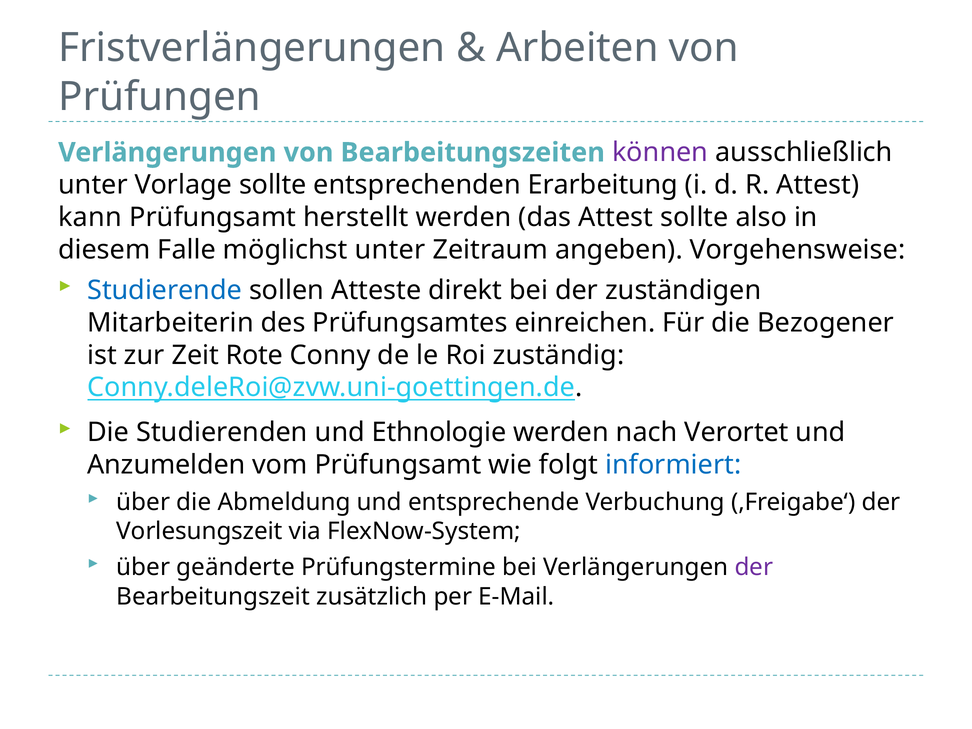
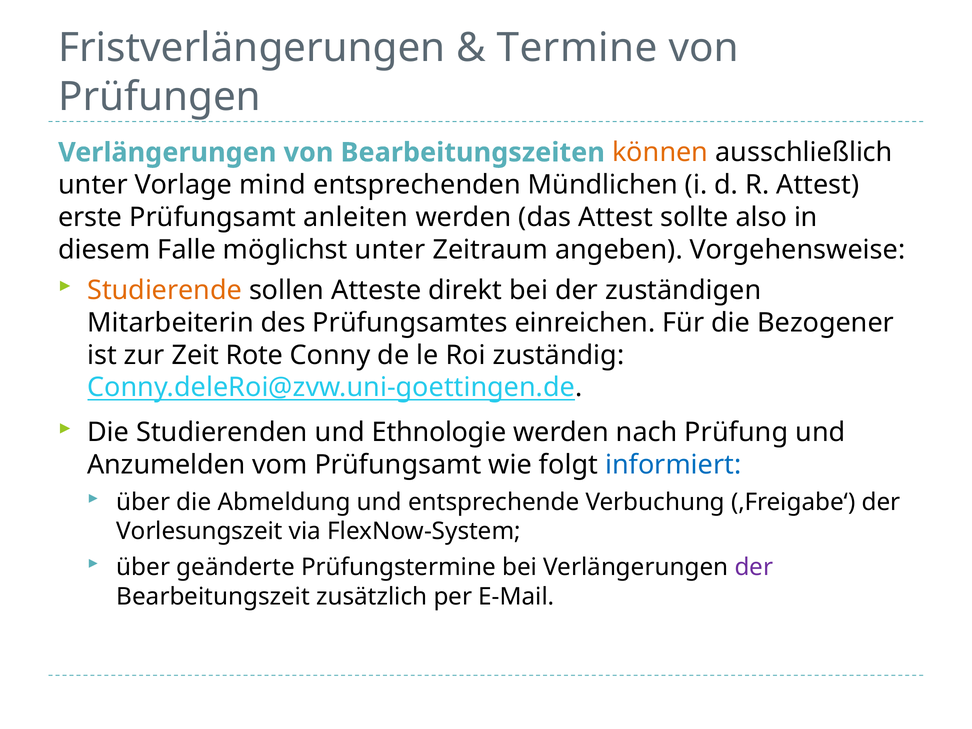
Arbeiten: Arbeiten -> Termine
können colour: purple -> orange
Vorlage sollte: sollte -> mind
Erarbeitung: Erarbeitung -> Mündlichen
kann: kann -> erste
herstellt: herstellt -> anleiten
Studierende colour: blue -> orange
Verortet: Verortet -> Prüfung
